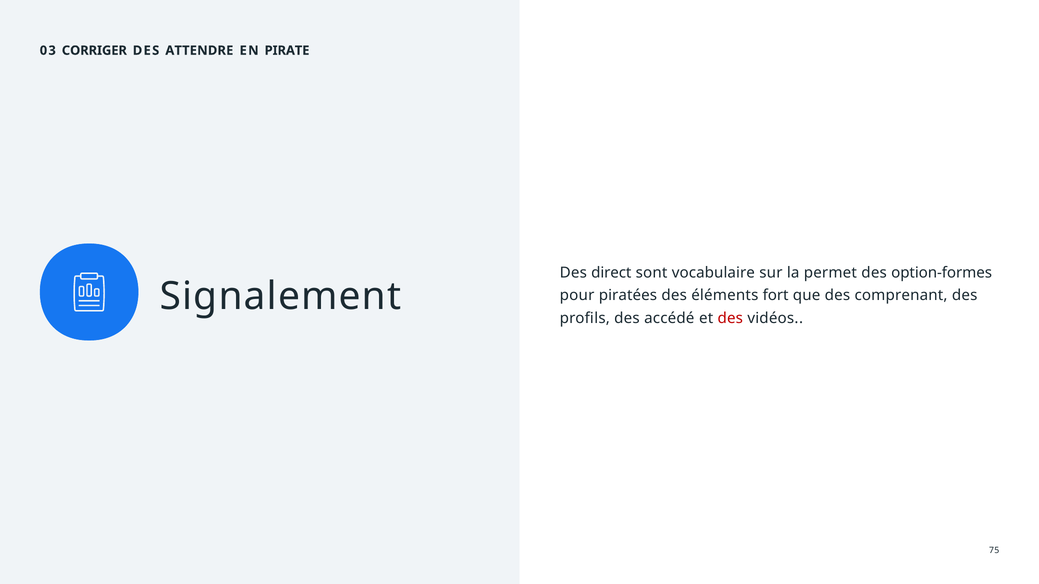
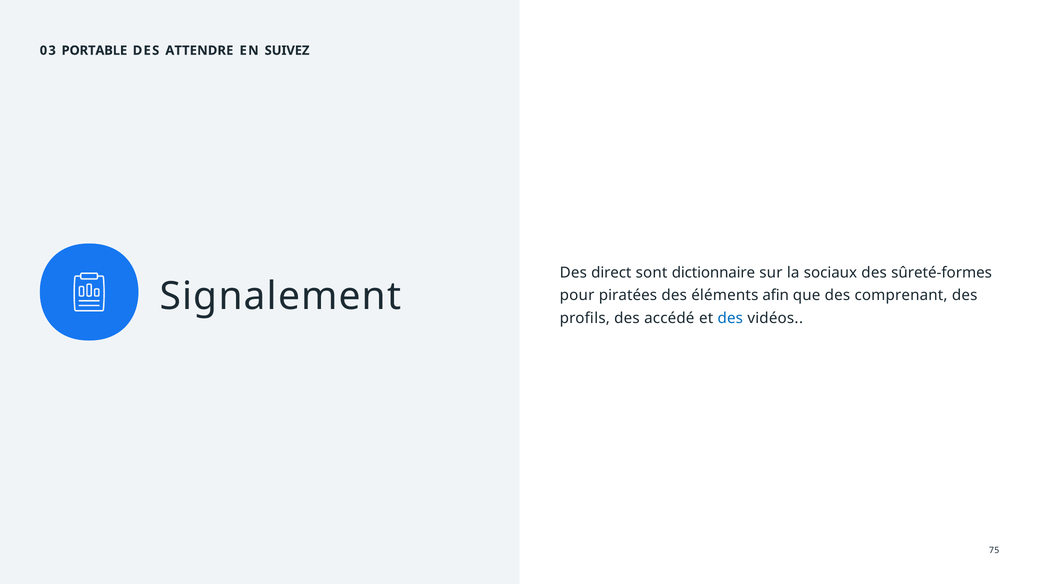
CORRIGER: CORRIGER -> PORTABLE
PIRATE: PIRATE -> SUIVEZ
vocabulaire: vocabulaire -> dictionnaire
permet: permet -> sociaux
option-formes: option-formes -> sûreté-formes
fort: fort -> afin
des at (730, 318) colour: red -> blue
